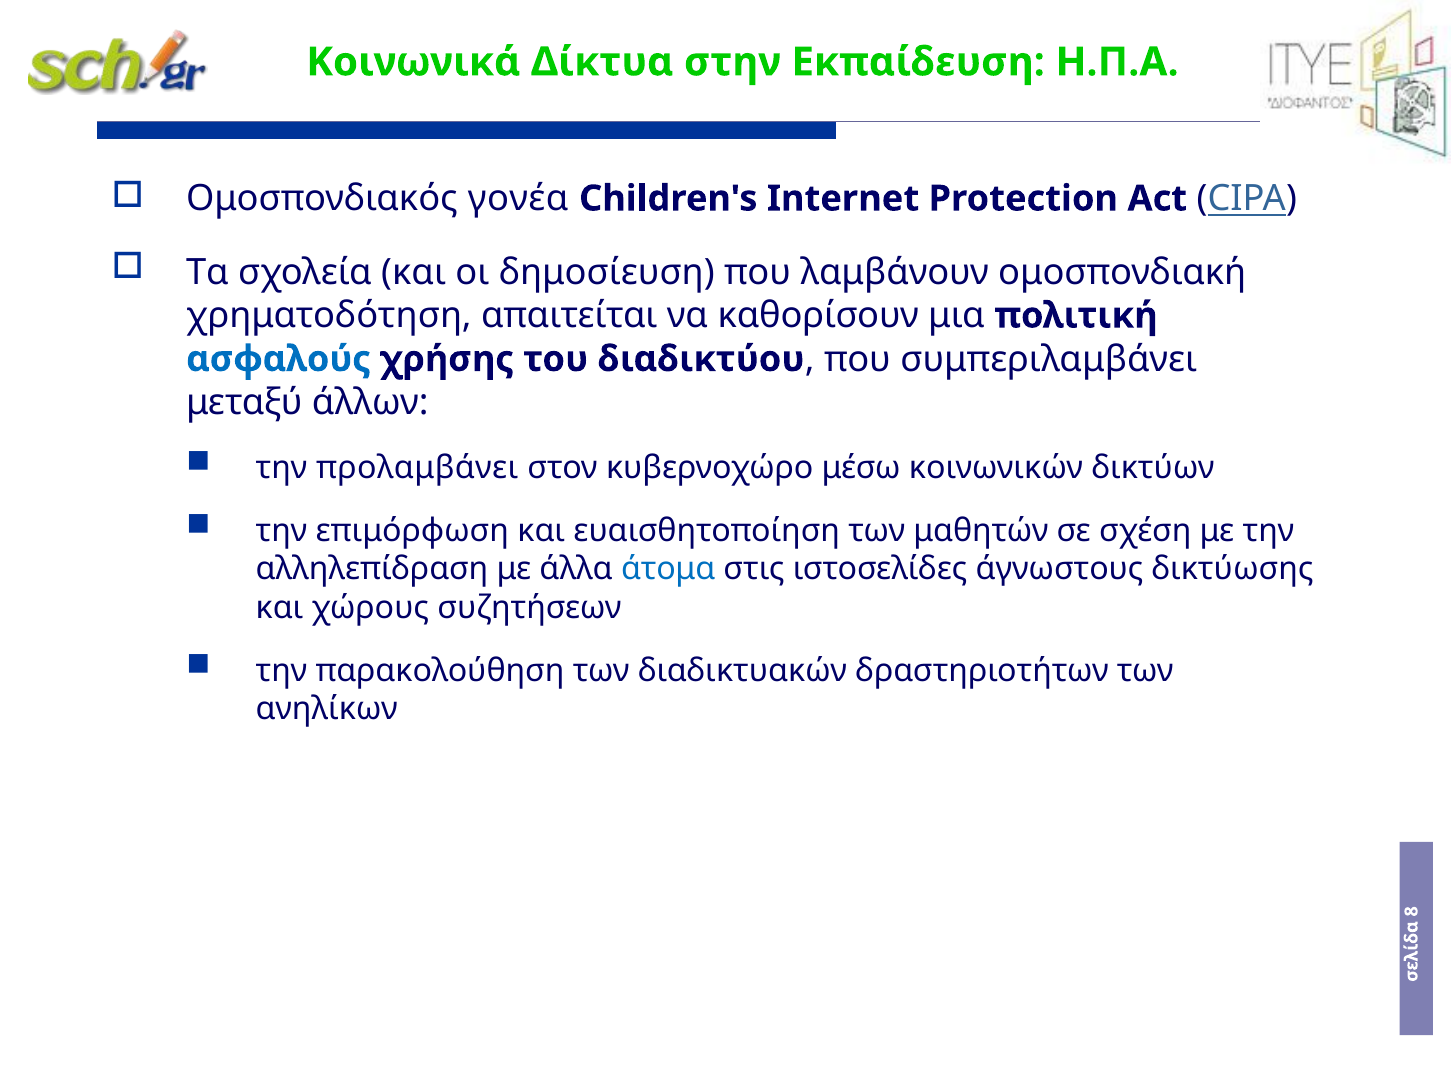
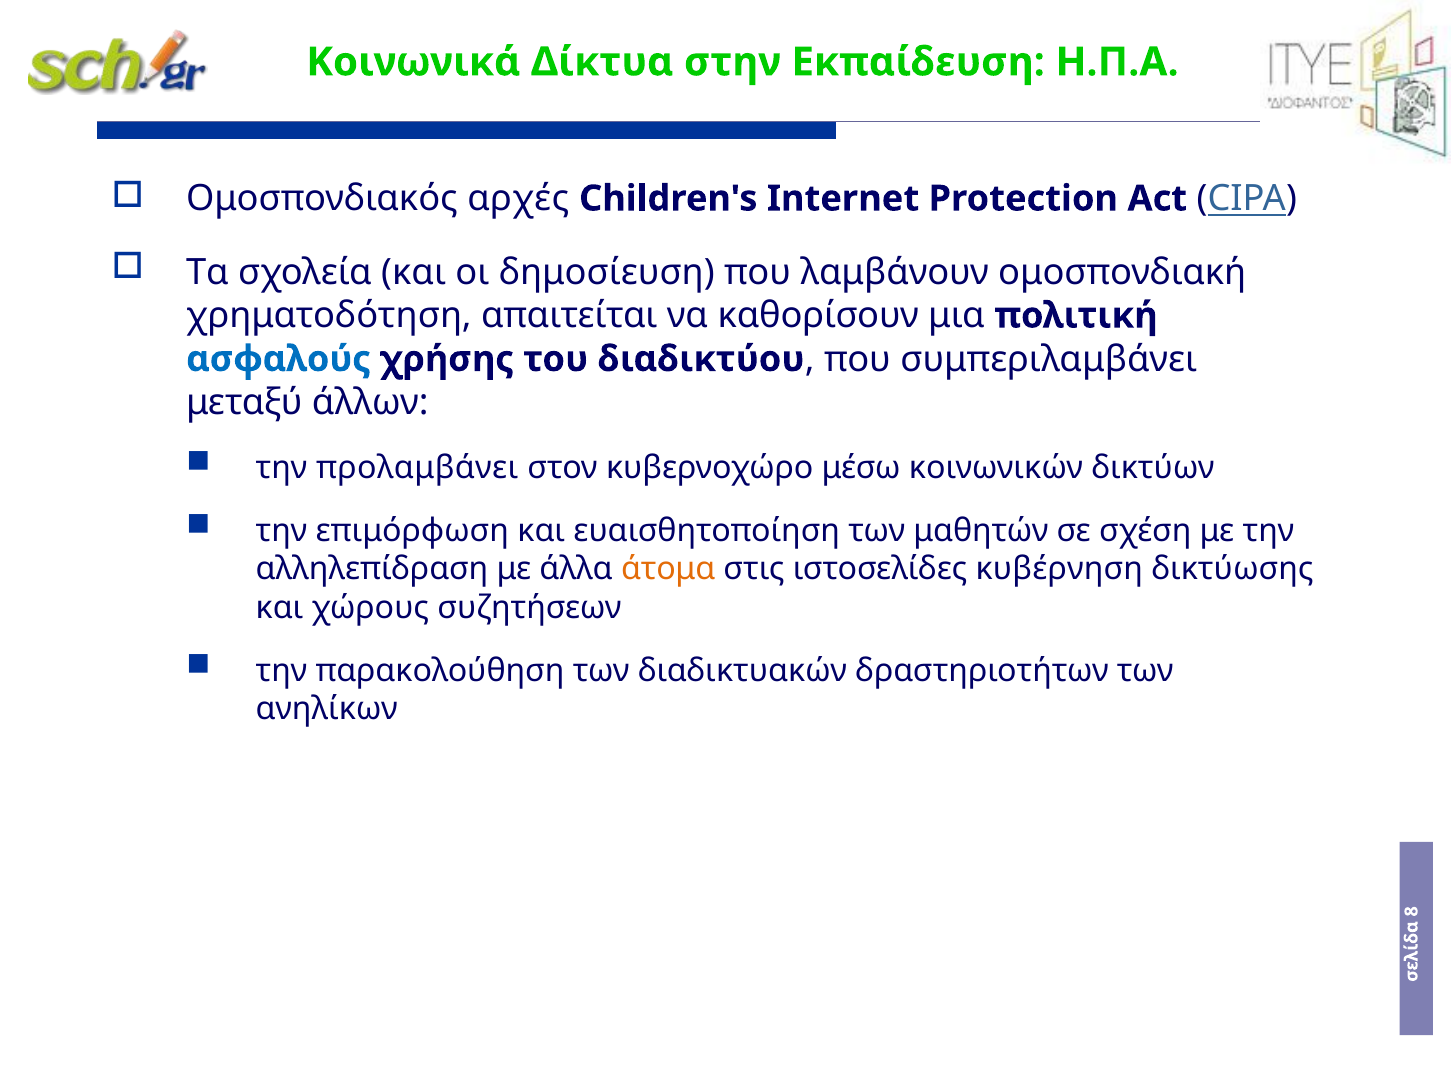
γονέα: γονέα -> αρχές
άτομα colour: blue -> orange
άγνωστους: άγνωστους -> κυβέρνηση
